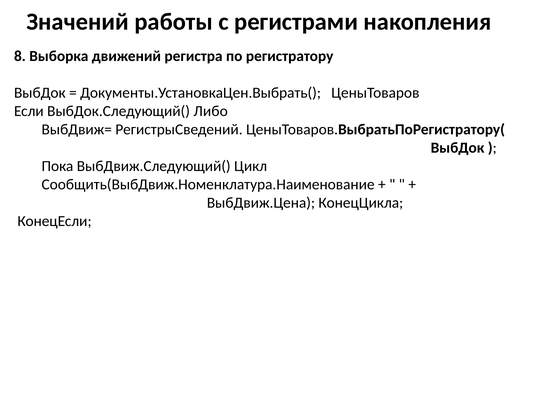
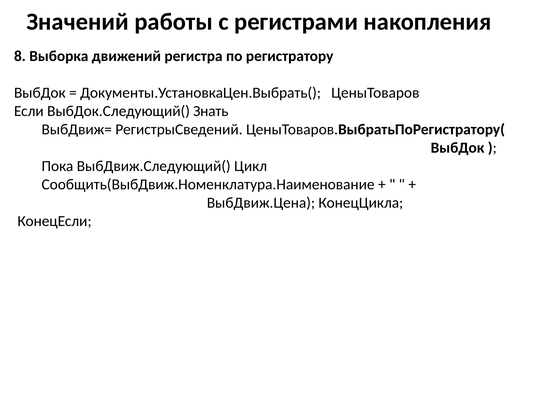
Либо: Либо -> Знать
